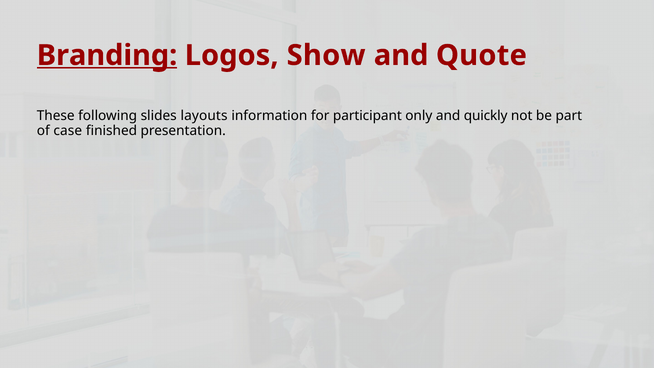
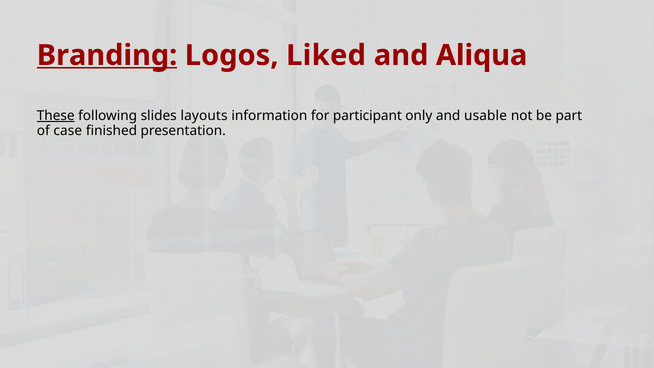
Show: Show -> Liked
Quote: Quote -> Aliqua
These underline: none -> present
quickly: quickly -> usable
